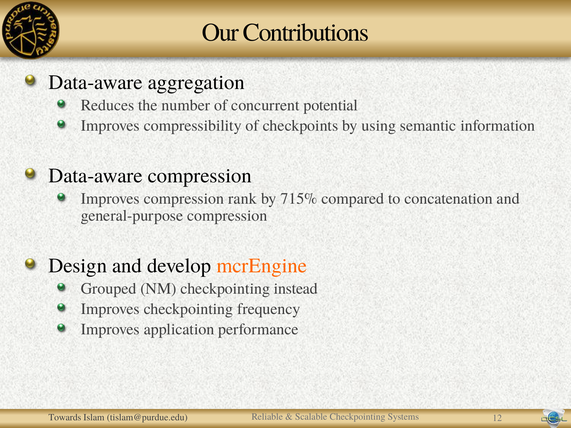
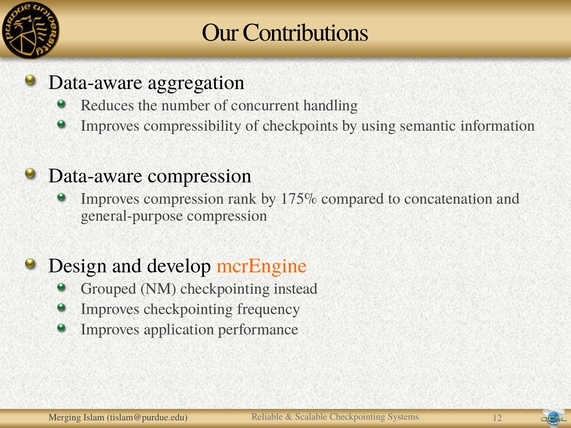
potential: potential -> handling
715%: 715% -> 175%
Towards: Towards -> Merging
